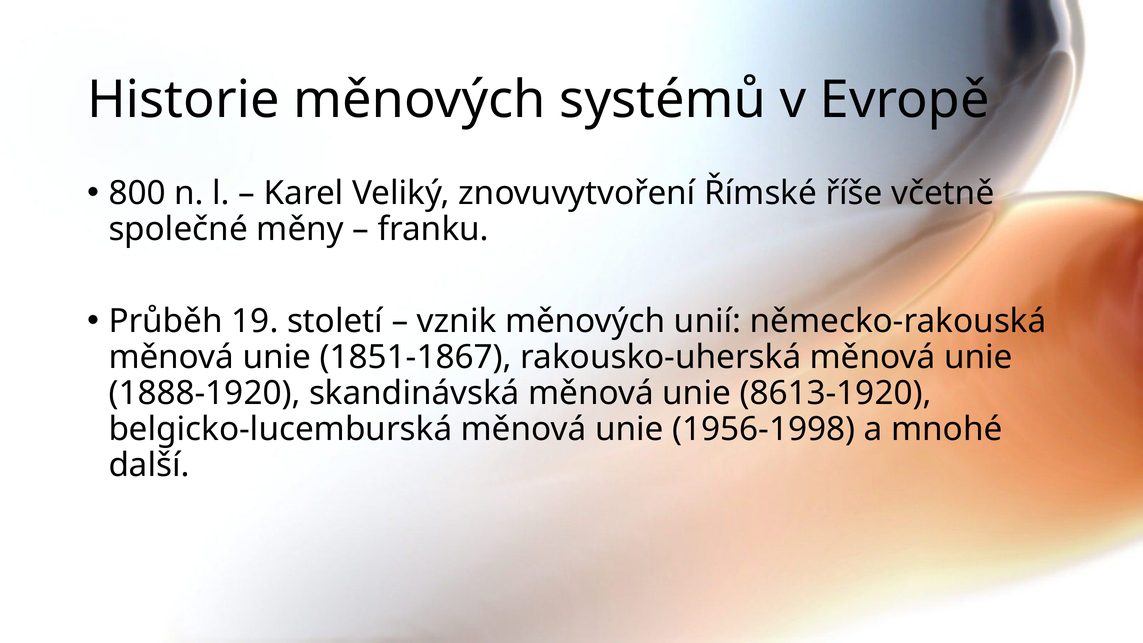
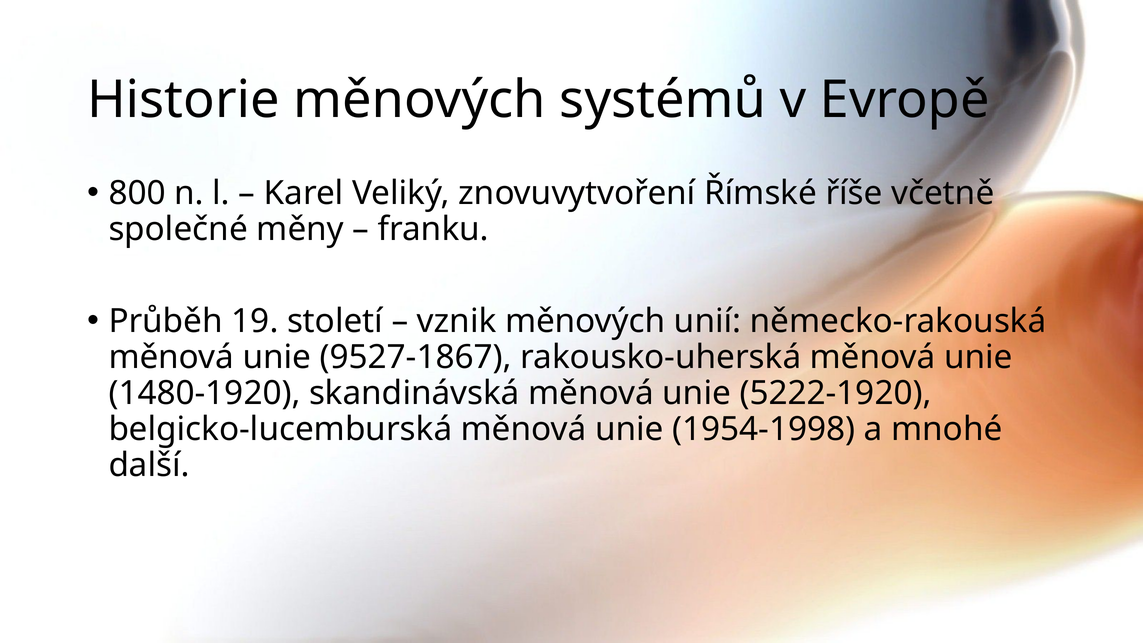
1851-1867: 1851-1867 -> 9527-1867
1888-1920: 1888-1920 -> 1480-1920
8613-1920: 8613-1920 -> 5222-1920
1956-1998: 1956-1998 -> 1954-1998
